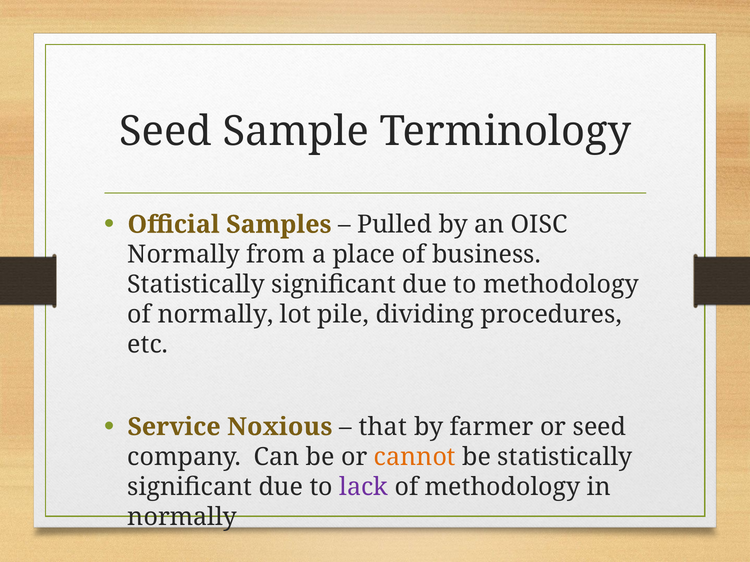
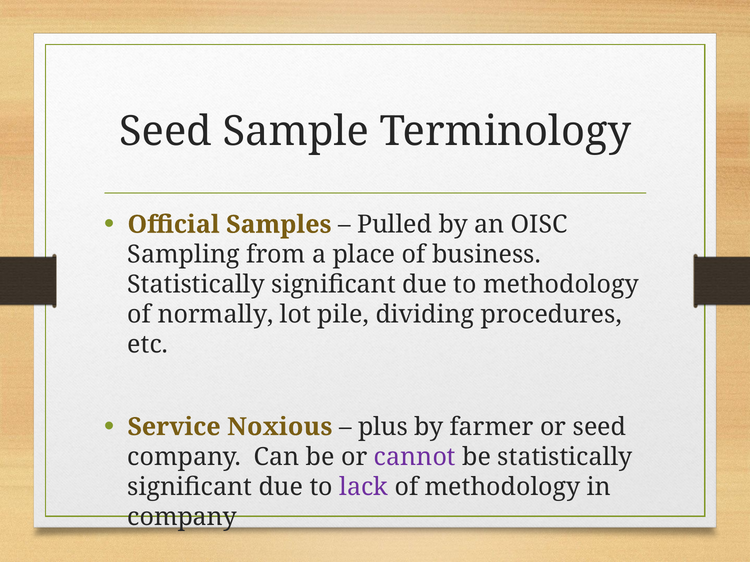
Normally at (184, 255): Normally -> Sampling
that: that -> plus
cannot colour: orange -> purple
normally at (182, 517): normally -> company
